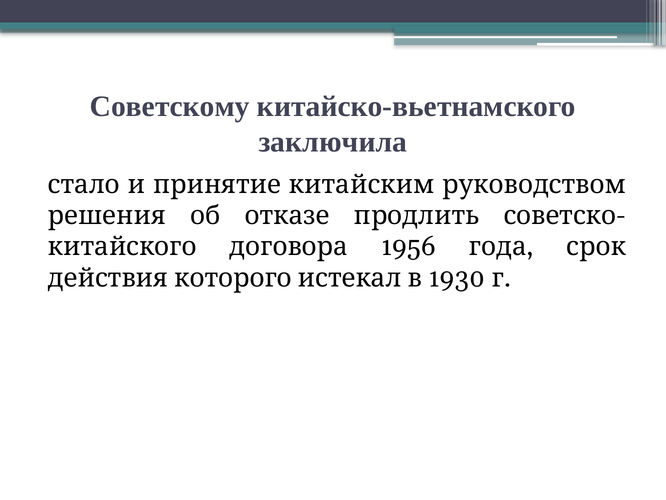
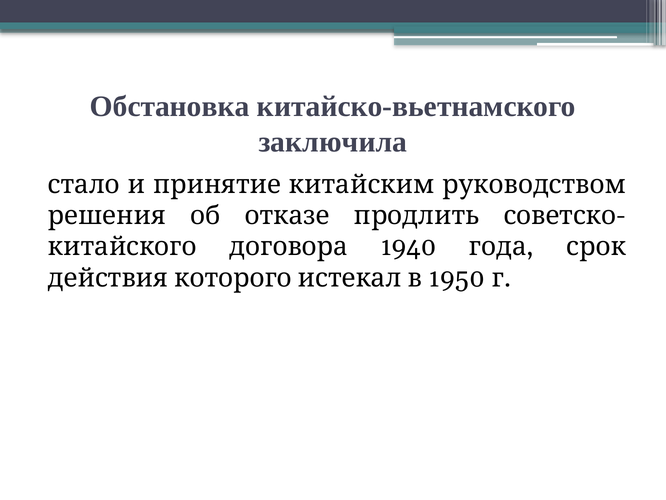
Советскому: Советскому -> Обстановка
1956: 1956 -> 1940
1930: 1930 -> 1950
